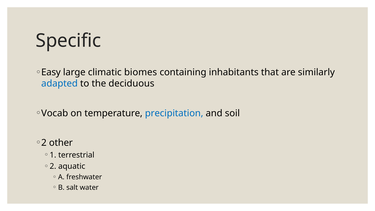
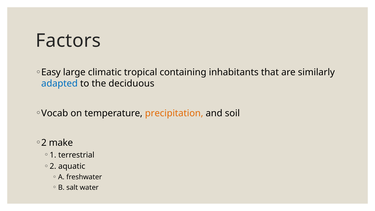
Specific: Specific -> Factors
biomes: biomes -> tropical
precipitation colour: blue -> orange
other: other -> make
